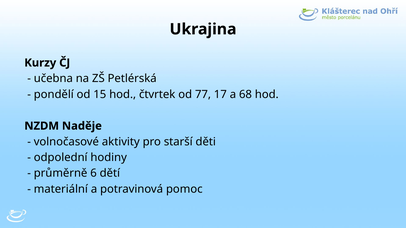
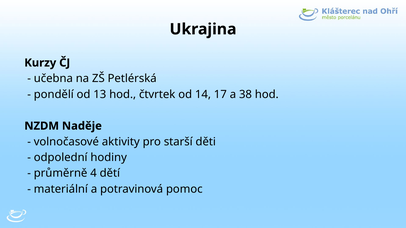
15: 15 -> 13
77: 77 -> 14
68: 68 -> 38
6: 6 -> 4
